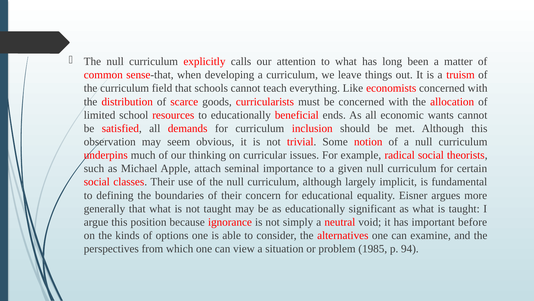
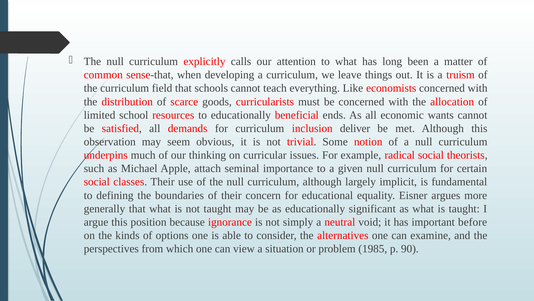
should: should -> deliver
94: 94 -> 90
